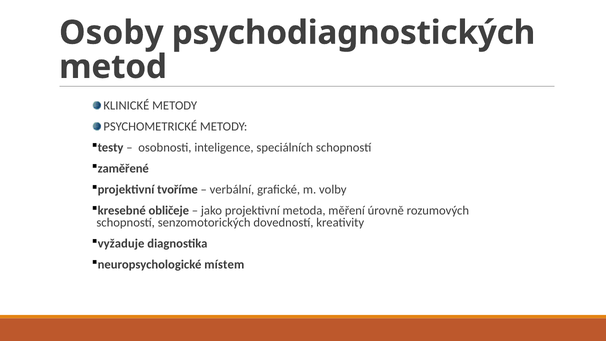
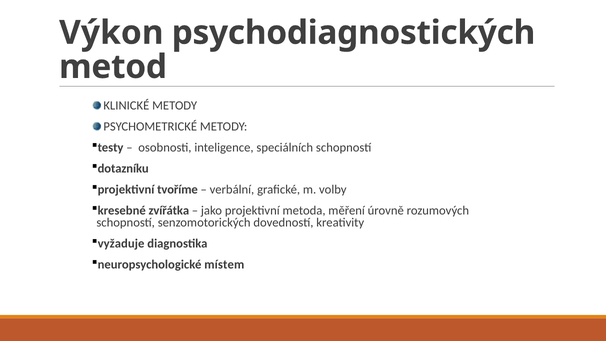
Osoby: Osoby -> Výkon
zaměřené: zaměřené -> dotazníku
obličeje: obličeje -> zvířátka
